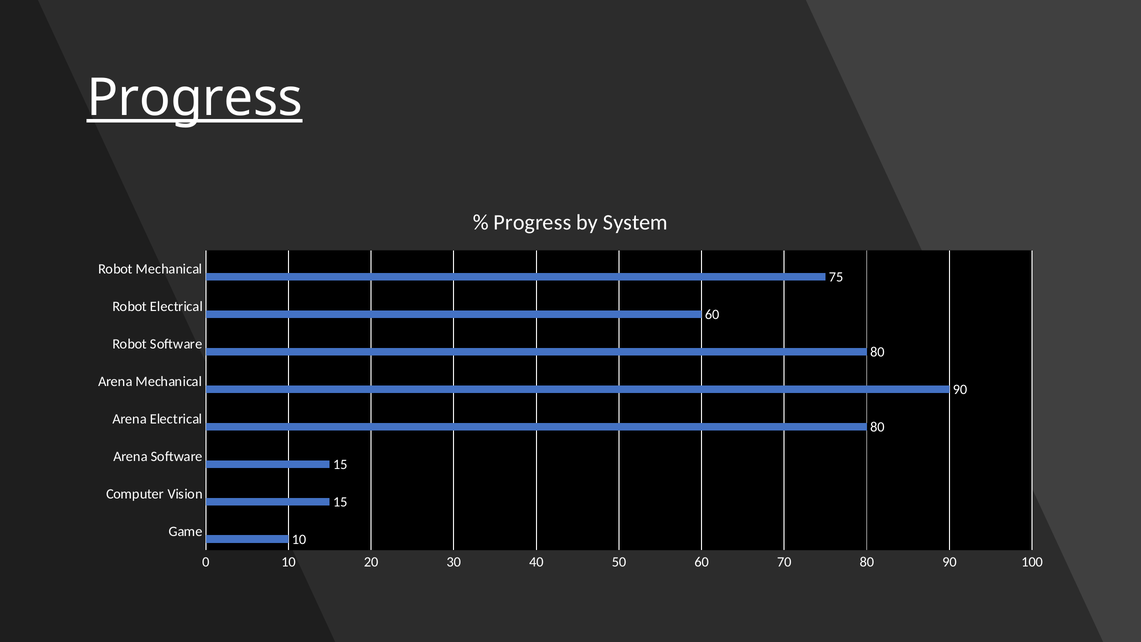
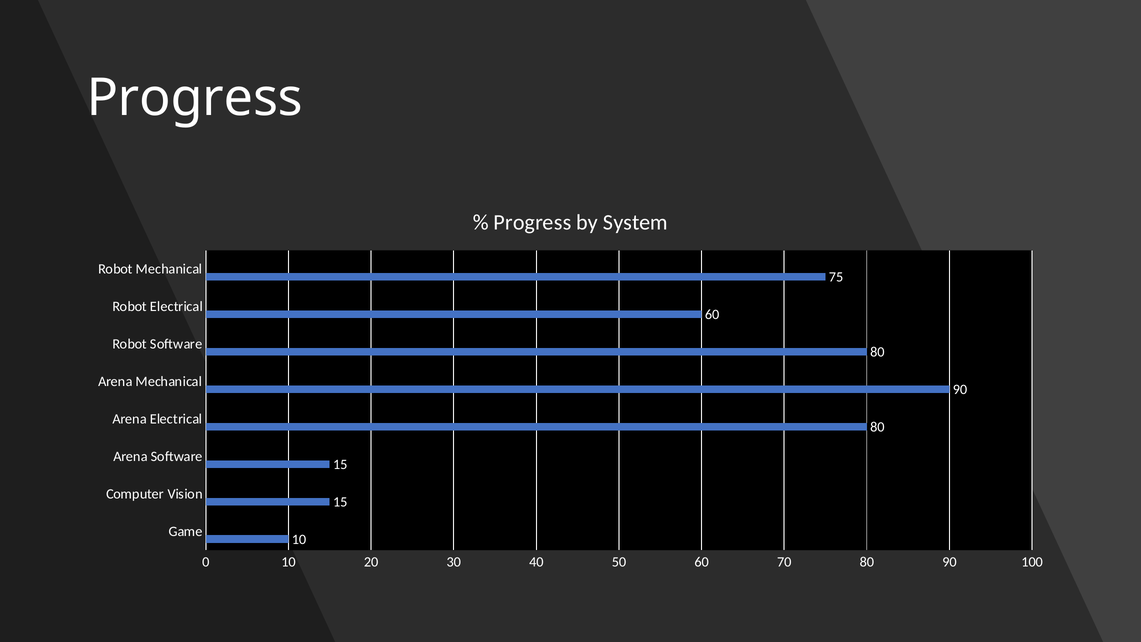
Progress at (195, 98) underline: present -> none
